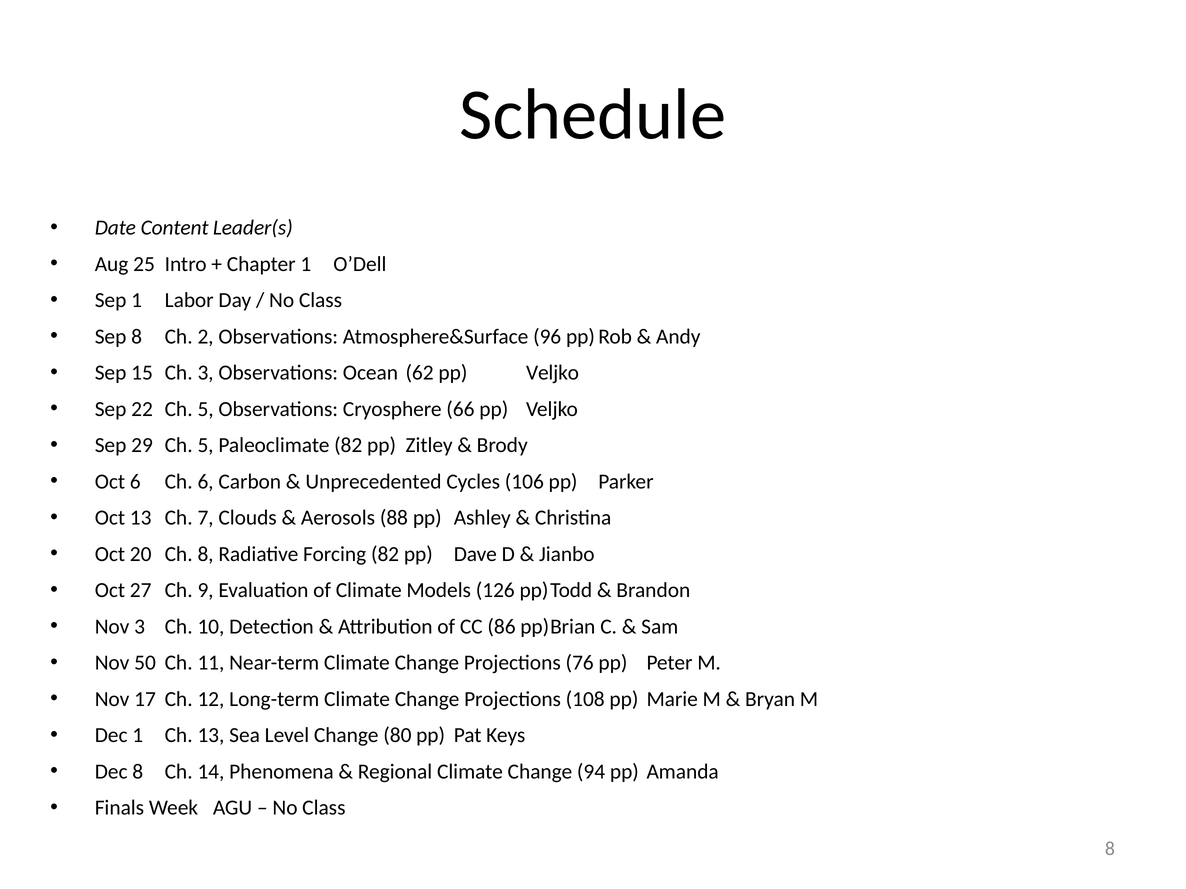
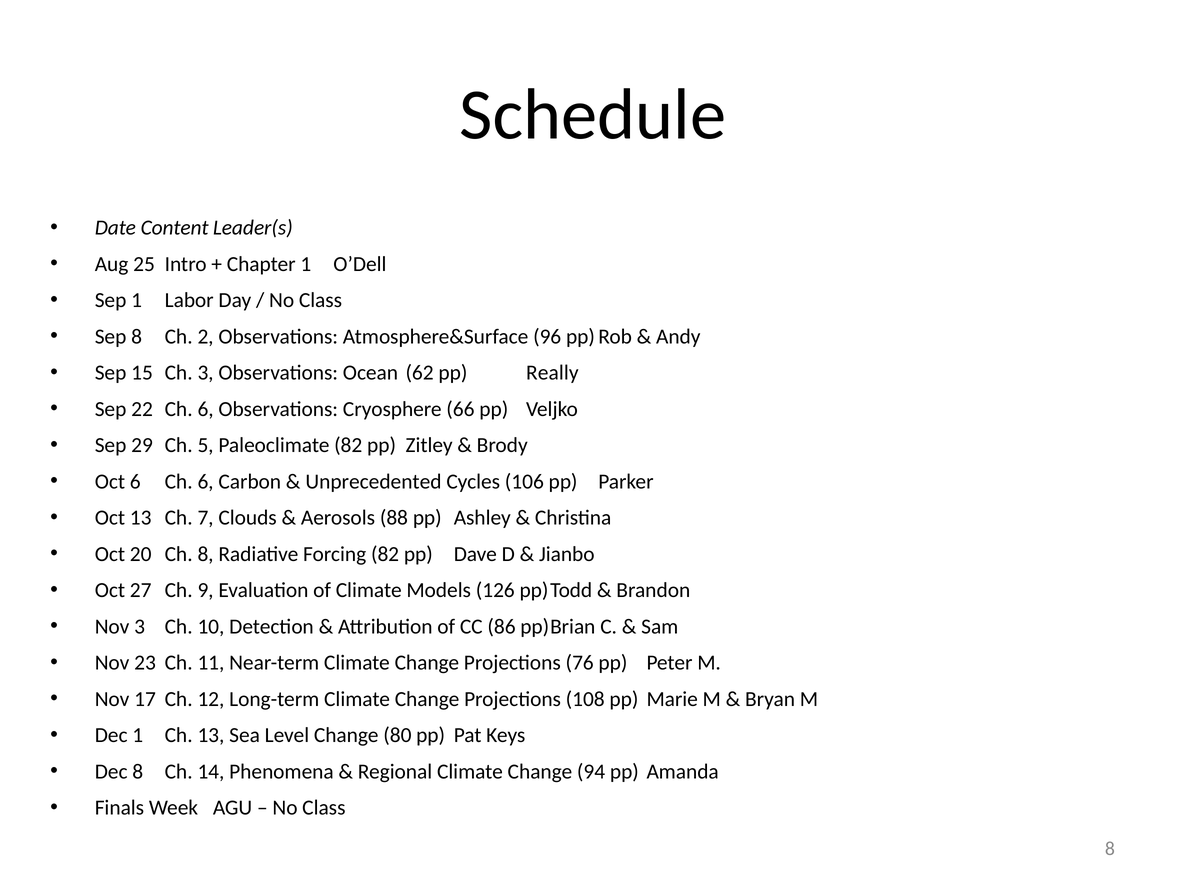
62 pp Veljko: Veljko -> Really
22 Ch 5: 5 -> 6
50: 50 -> 23
